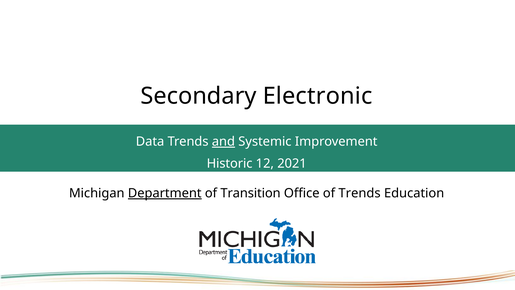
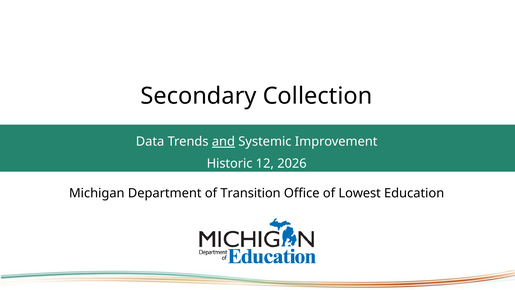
Electronic: Electronic -> Collection
2021: 2021 -> 2026
Department underline: present -> none
of Trends: Trends -> Lowest
